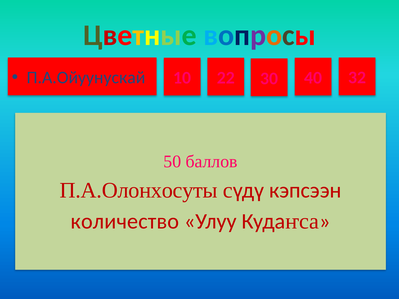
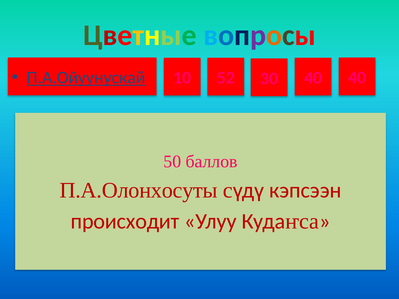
П.А.Ойуунускай underline: none -> present
22: 22 -> 52
30 32: 32 -> 40
количество: количество -> происходит
